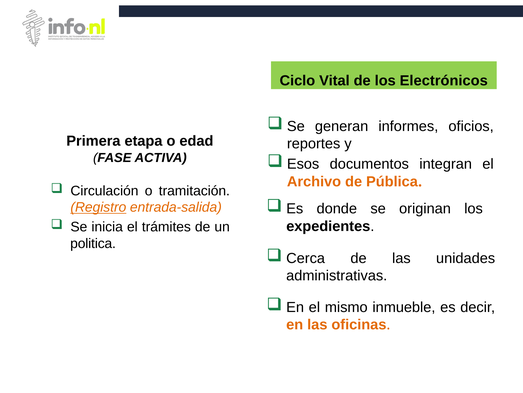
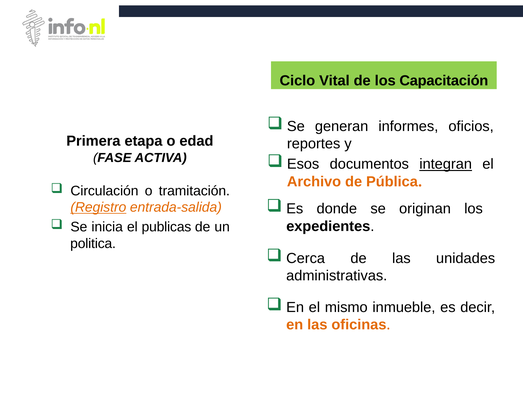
Electrónicos: Electrónicos -> Capacitación
integran underline: none -> present
trámites: trámites -> publicas
